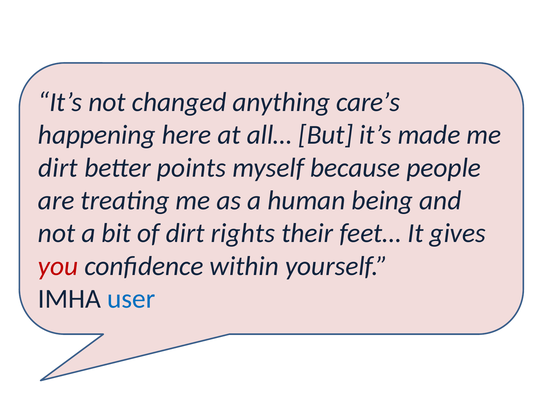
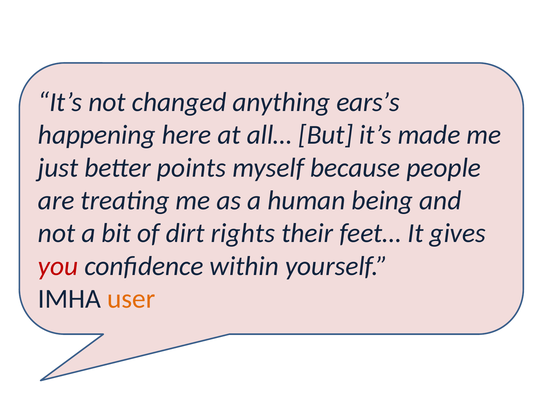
care’s: care’s -> ears’s
dirt at (58, 168): dirt -> just
user colour: blue -> orange
